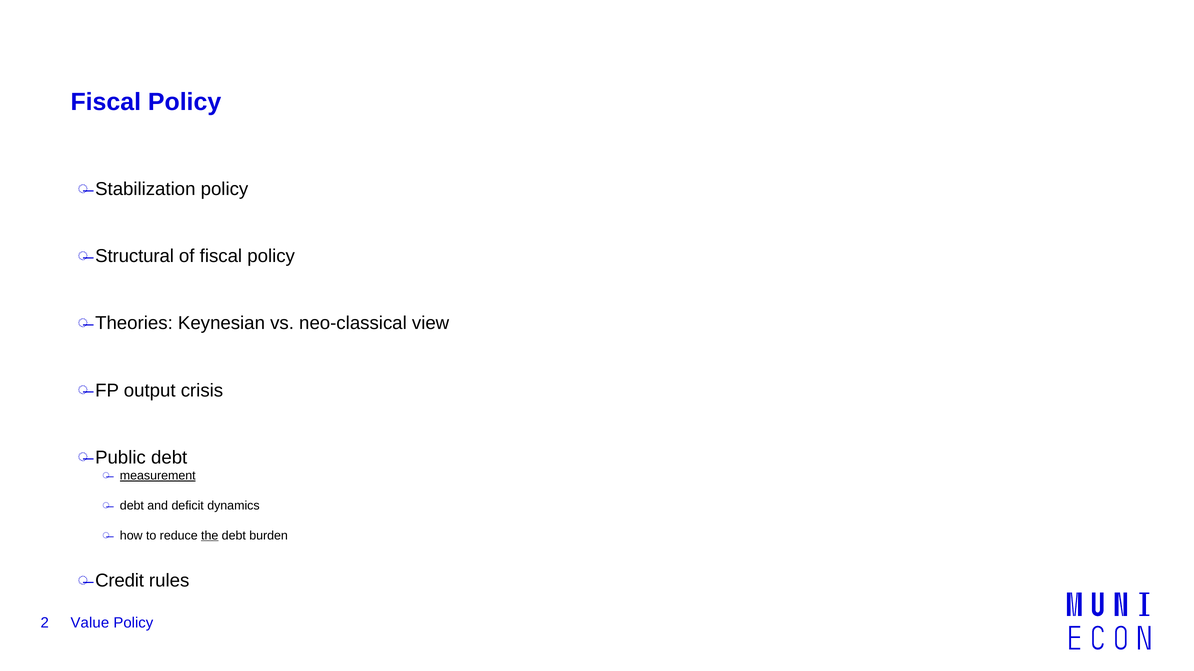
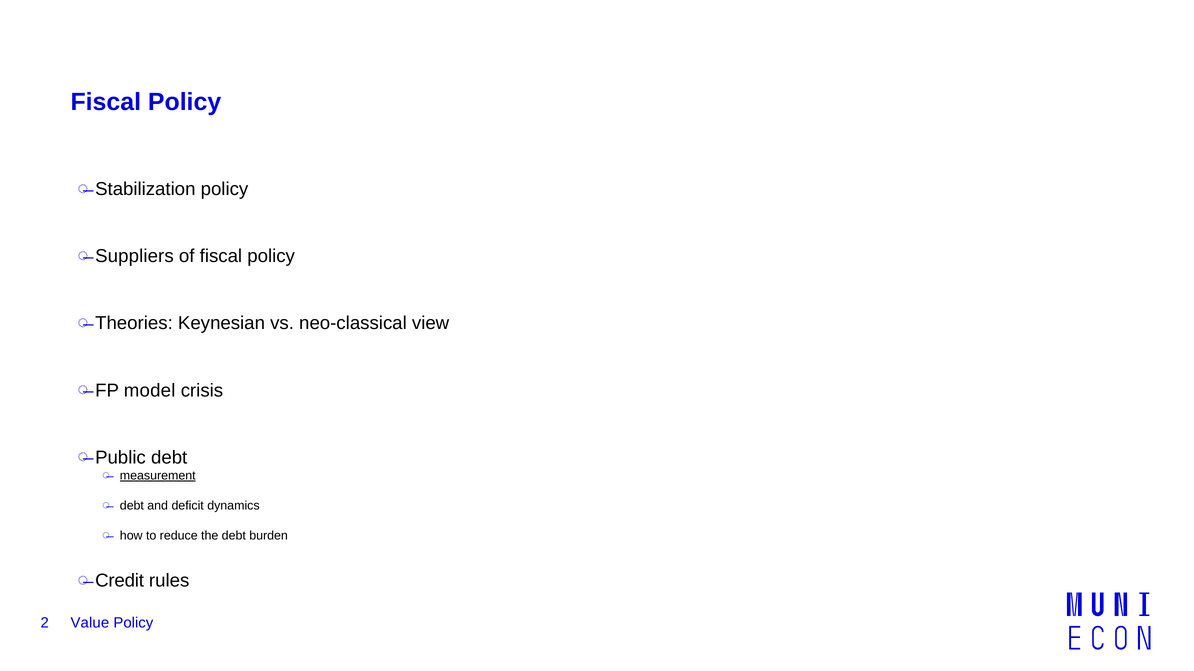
Structural: Structural -> Suppliers
output: output -> model
the underline: present -> none
